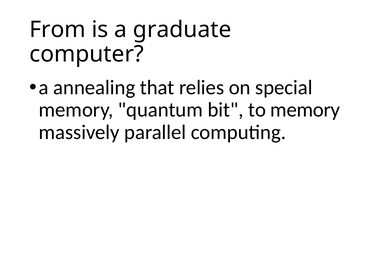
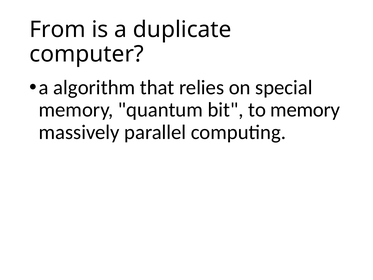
graduate: graduate -> duplicate
annealing: annealing -> algorithm
